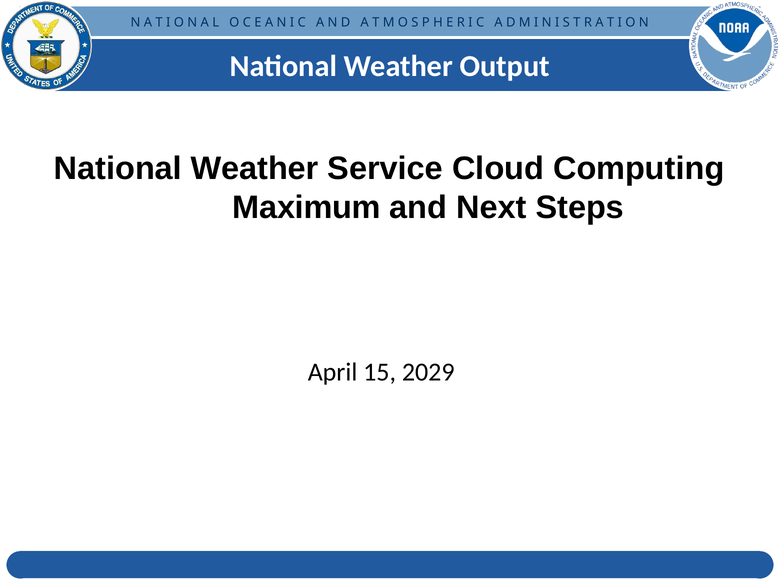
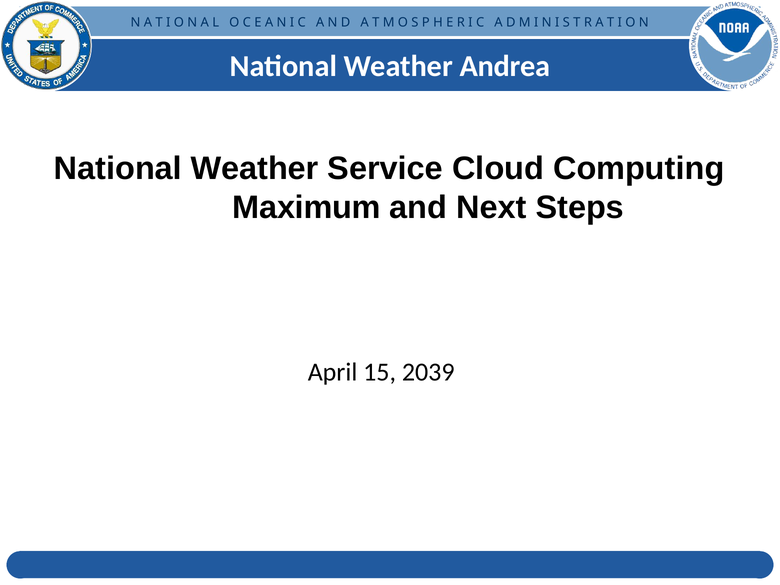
Output: Output -> Andrea
2029: 2029 -> 2039
